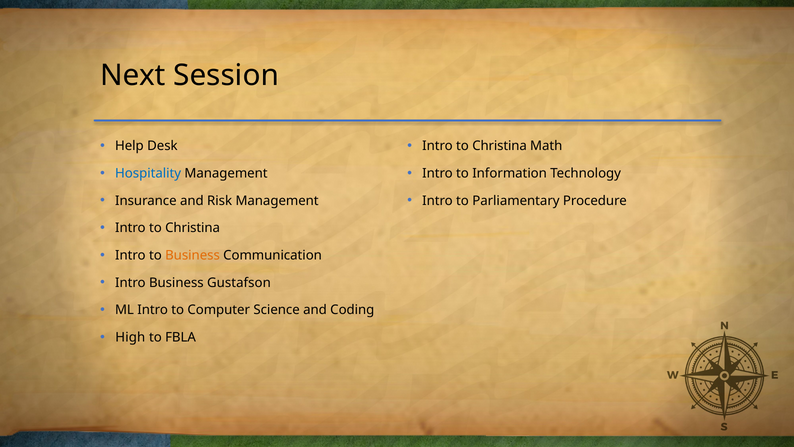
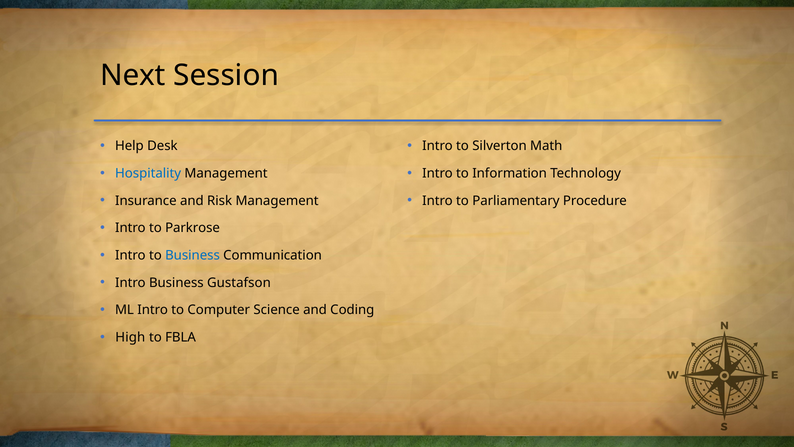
Christina at (500, 146): Christina -> Silverton
Christina at (193, 228): Christina -> Parkrose
Business at (193, 255) colour: orange -> blue
